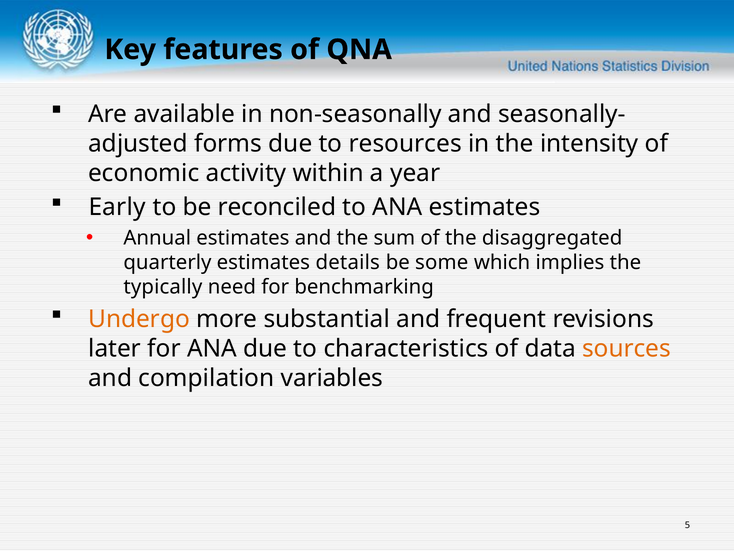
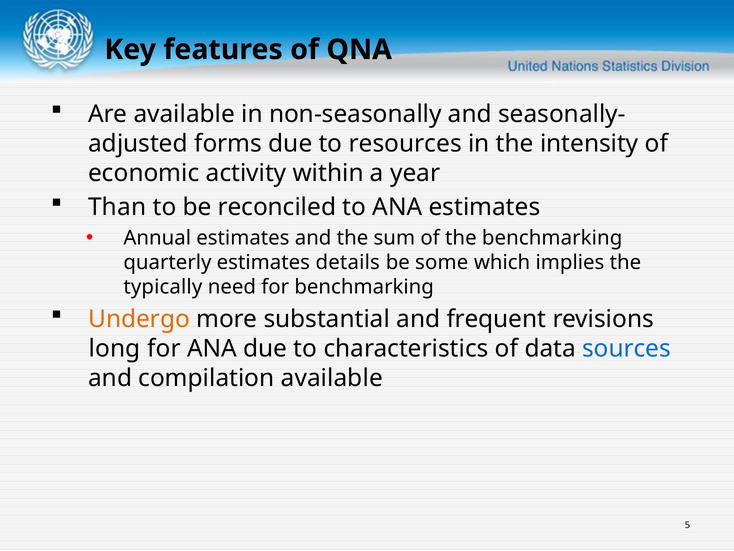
Early: Early -> Than
the disaggregated: disaggregated -> benchmarking
later: later -> long
sources colour: orange -> blue
compilation variables: variables -> available
